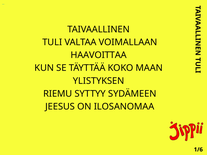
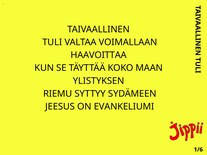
ILOSANOMAA: ILOSANOMAA -> EVANKELIUMI
